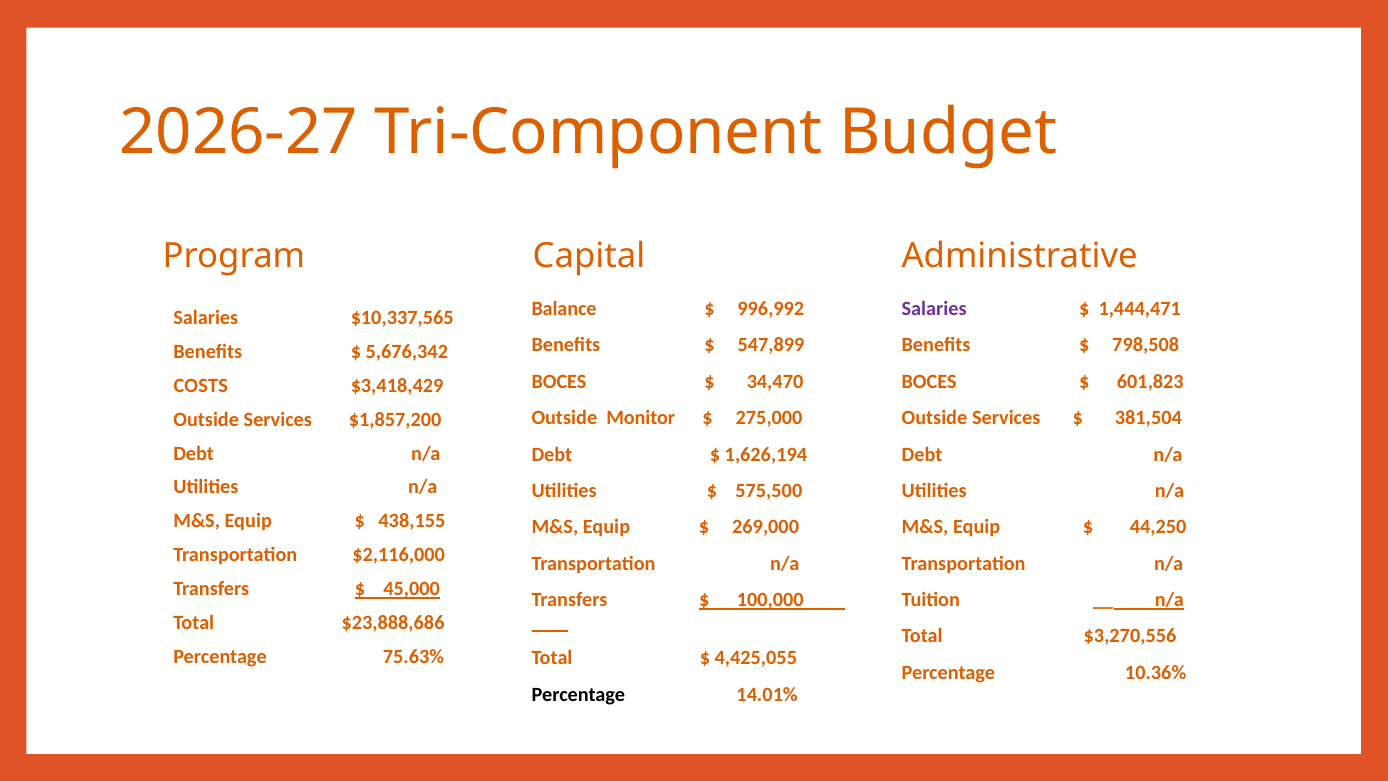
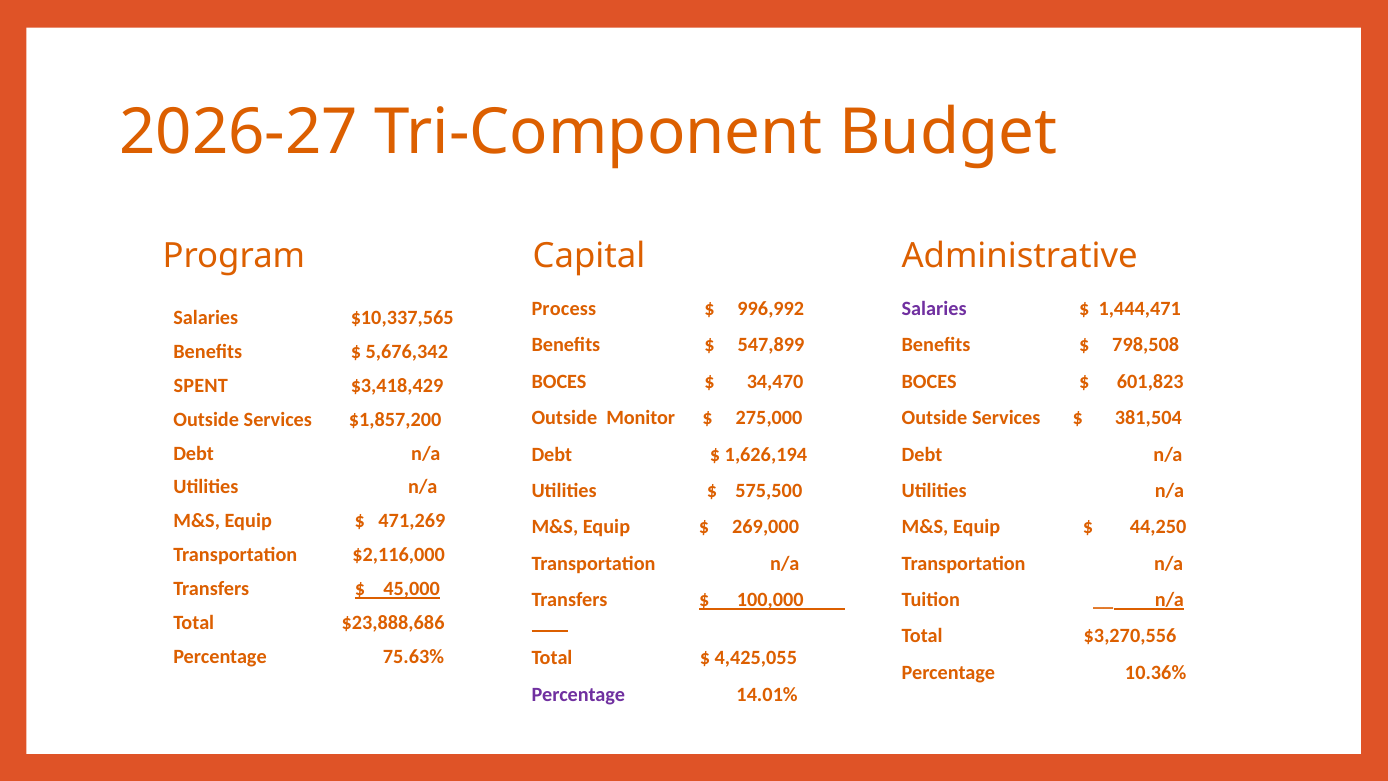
Balance: Balance -> Process
COSTS: COSTS -> SPENT
438,155: 438,155 -> 471,269
Percentage at (578, 694) colour: black -> purple
